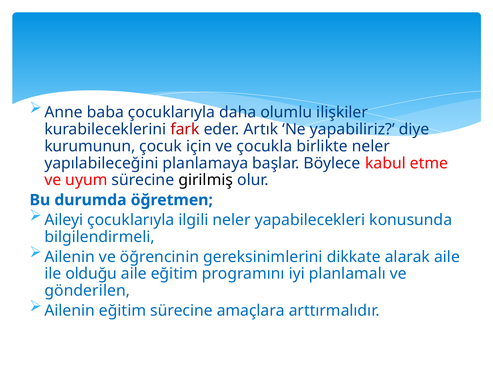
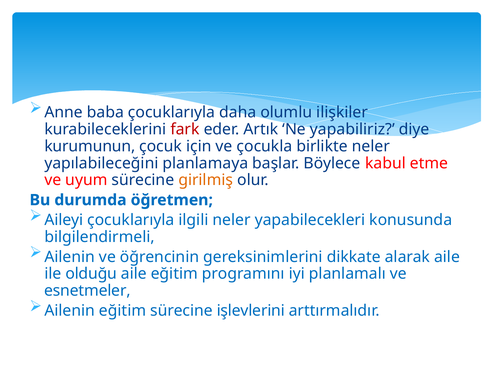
girilmiş colour: black -> orange
gönderilen: gönderilen -> esnetmeler
amaçlara: amaçlara -> işlevlerini
